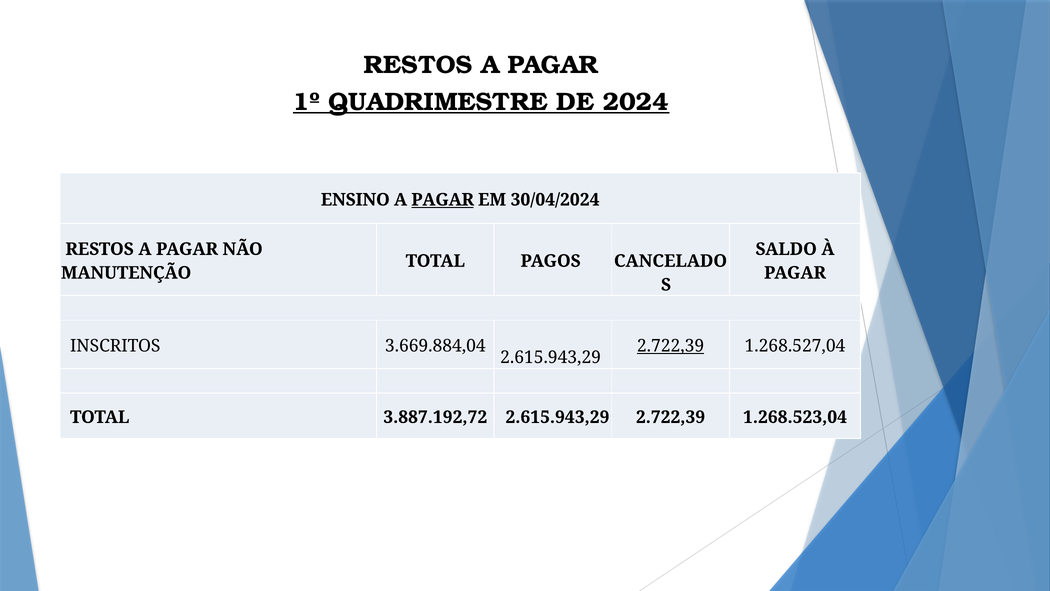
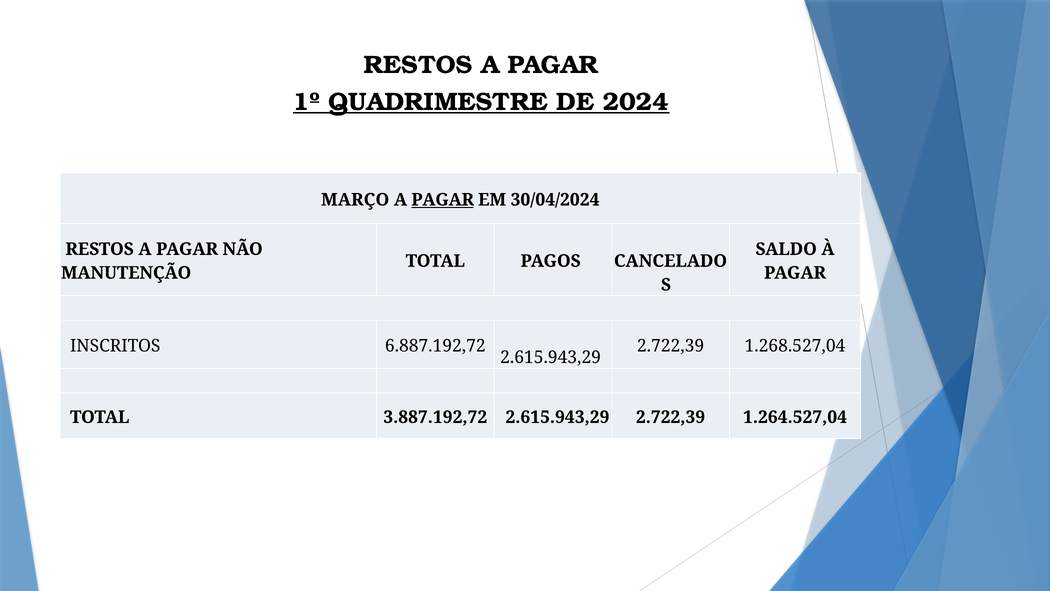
ENSINO: ENSINO -> MARÇO
3.669.884,04: 3.669.884,04 -> 6.887.192,72
2.722,39 at (671, 346) underline: present -> none
1.268.523,04: 1.268.523,04 -> 1.264.527,04
